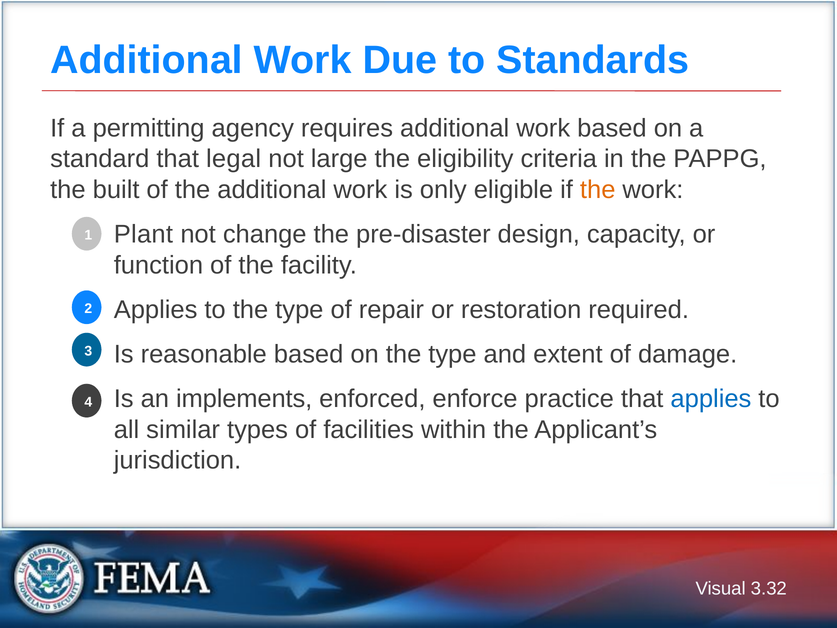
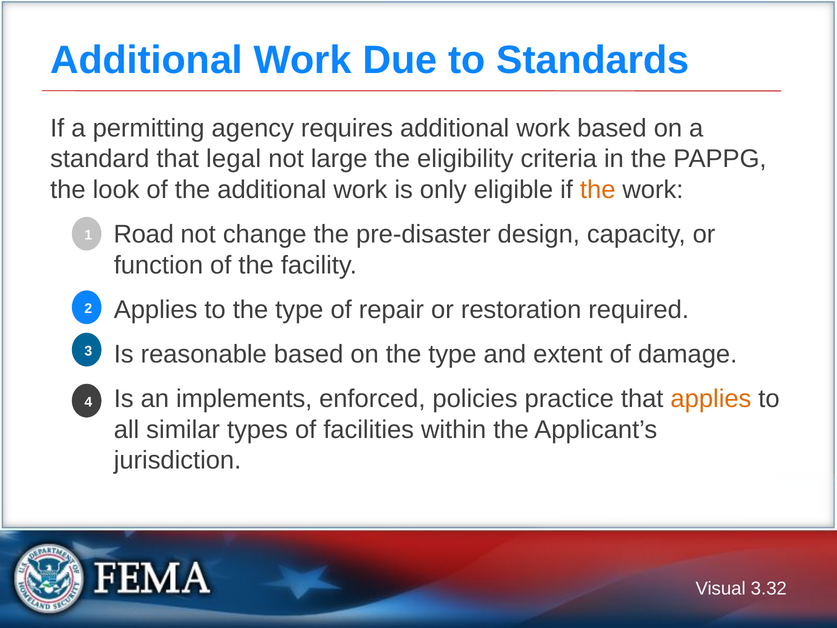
built: built -> look
Plant: Plant -> Road
enforce: enforce -> policies
applies at (711, 399) colour: blue -> orange
